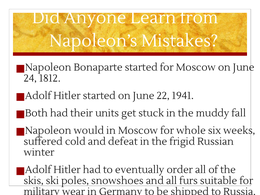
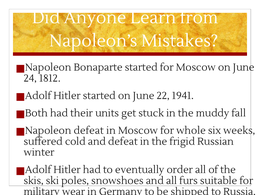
would at (89, 131): would -> defeat
